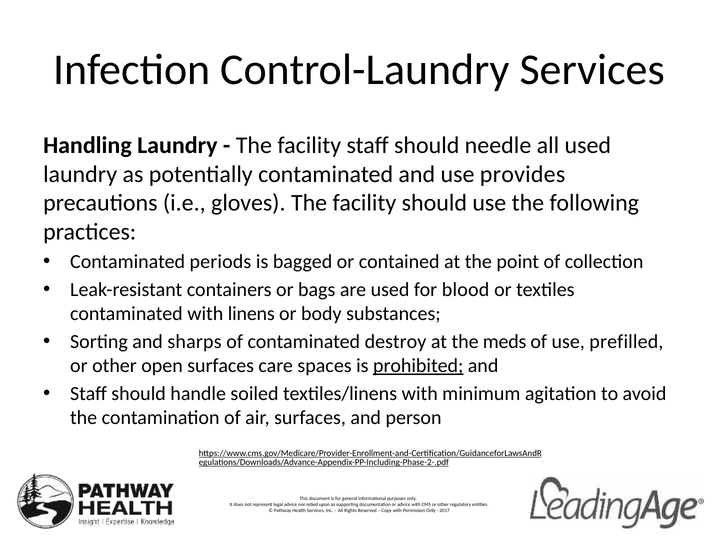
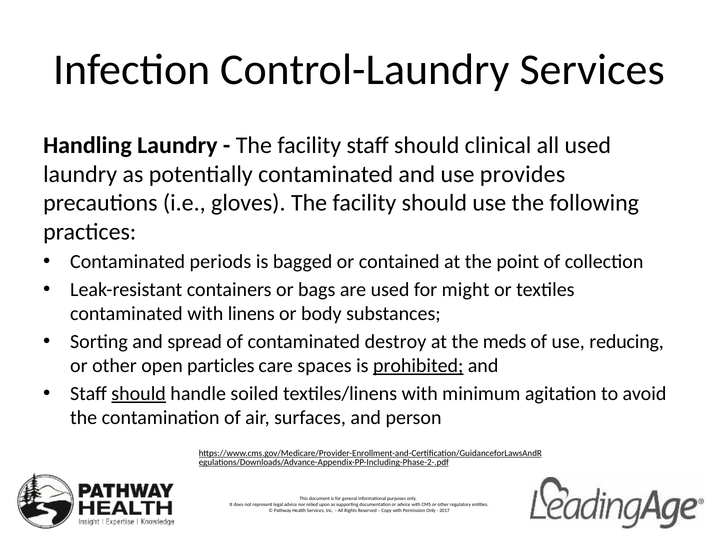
needle: needle -> clinical
blood: blood -> might
sharps: sharps -> spread
prefilled: prefilled -> reducing
open surfaces: surfaces -> particles
should at (139, 394) underline: none -> present
